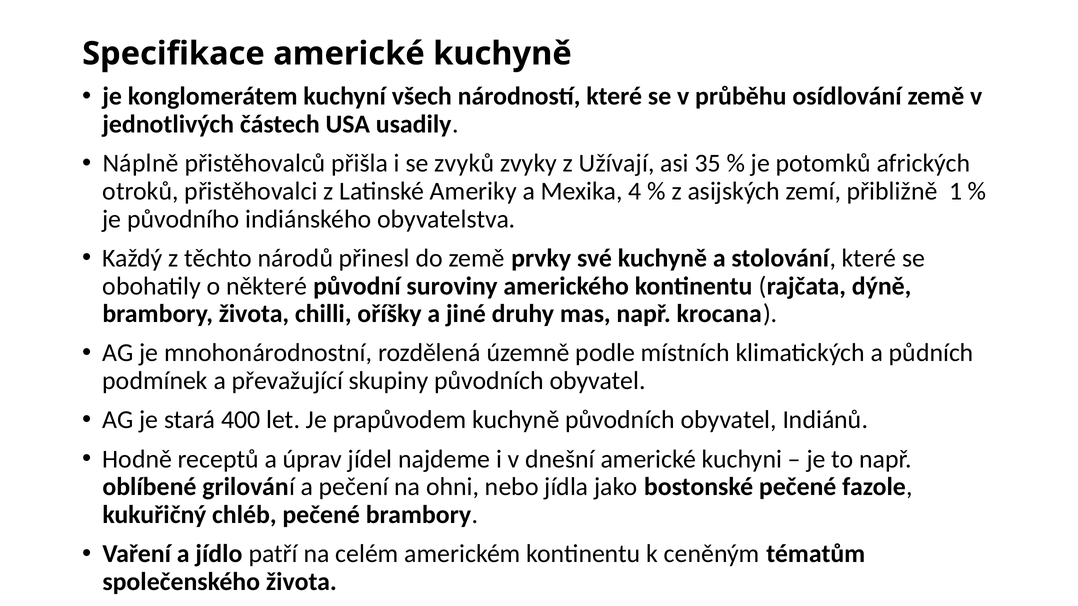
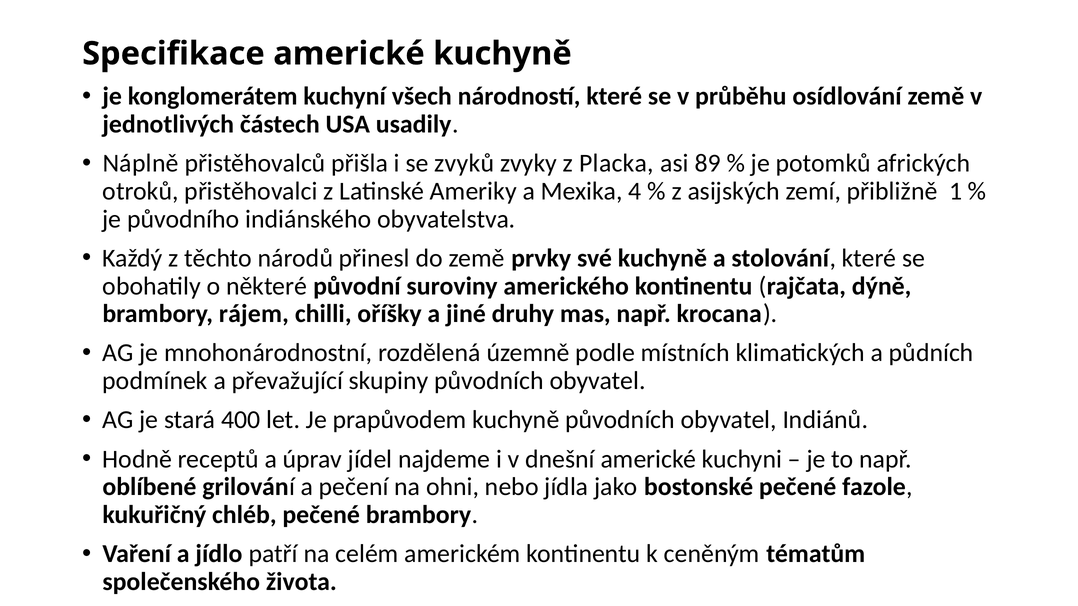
Užívají: Užívají -> Placka
35: 35 -> 89
brambory života: života -> rájem
